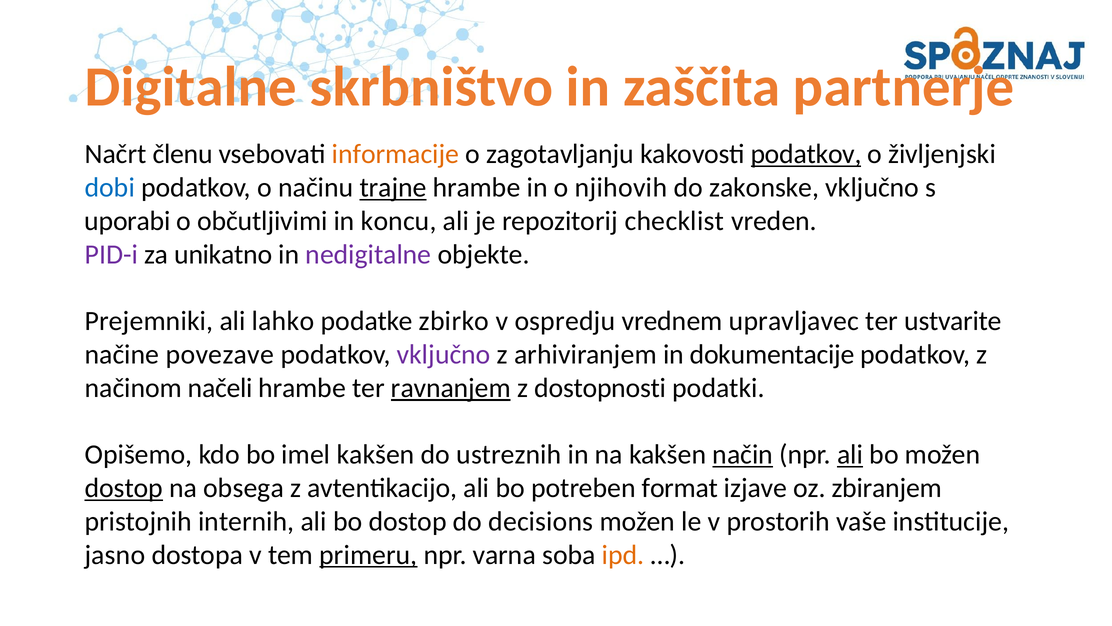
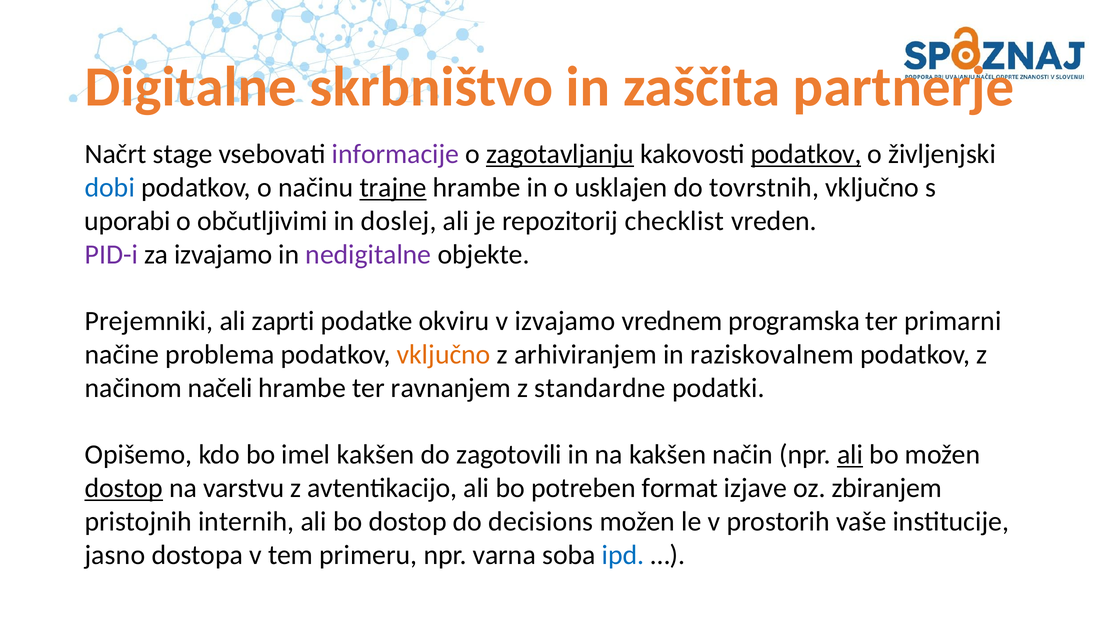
členu: členu -> stage
informacije colour: orange -> purple
zagotavljanju underline: none -> present
njihovih: njihovih -> usklajen
zakonske: zakonske -> tovrstnih
koncu: koncu -> doslej
za unikatno: unikatno -> izvajamo
lahko: lahko -> zaprti
zbirko: zbirko -> okviru
v ospredju: ospredju -> izvajamo
upravljavec: upravljavec -> programska
ustvarite: ustvarite -> primarni
povezave: povezave -> problema
vključno at (444, 354) colour: purple -> orange
dokumentacije: dokumentacije -> raziskovalnem
ravnanjem underline: present -> none
dostopnosti: dostopnosti -> standardne
ustreznih: ustreznih -> zagotovili
način underline: present -> none
obsega: obsega -> varstvu
primeru underline: present -> none
ipd colour: orange -> blue
